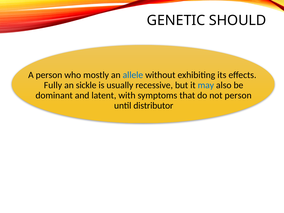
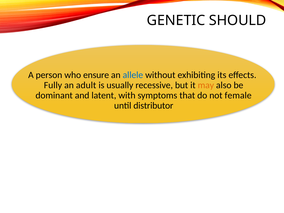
mostly: mostly -> ensure
sickle: sickle -> adult
may colour: blue -> orange
not person: person -> female
